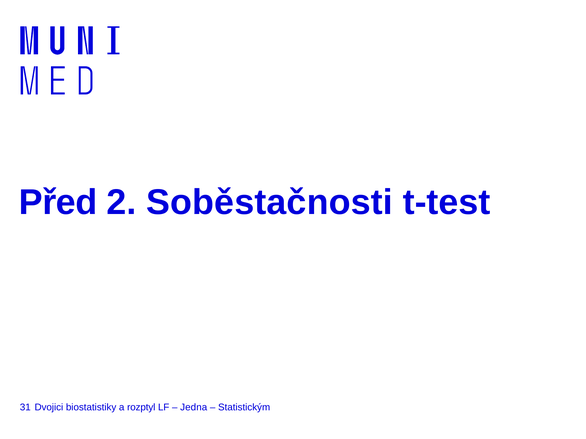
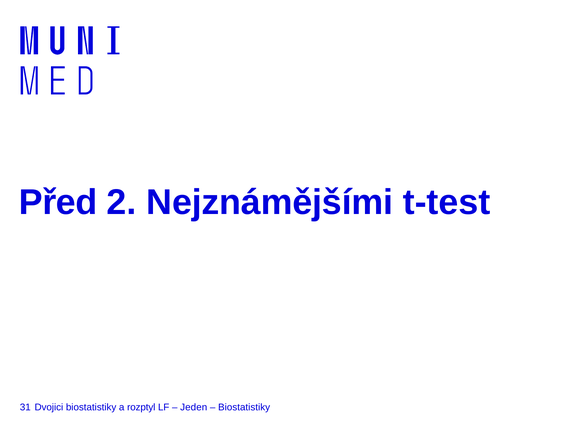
Soběstačnosti: Soběstačnosti -> Nejznámějšími
Jedna: Jedna -> Jeden
Statistickým at (244, 408): Statistickým -> Biostatistiky
